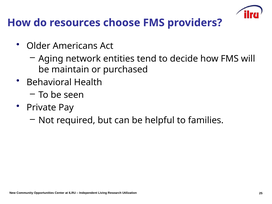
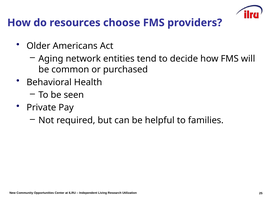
maintain: maintain -> common
